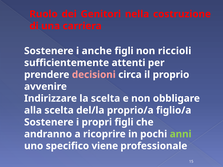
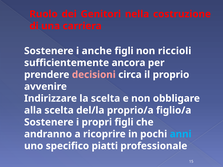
attenti: attenti -> ancora
anni colour: light green -> light blue
viene: viene -> piatti
